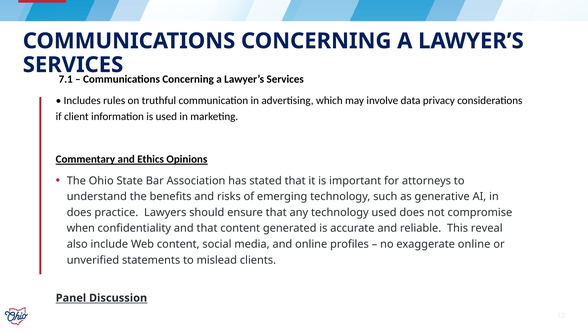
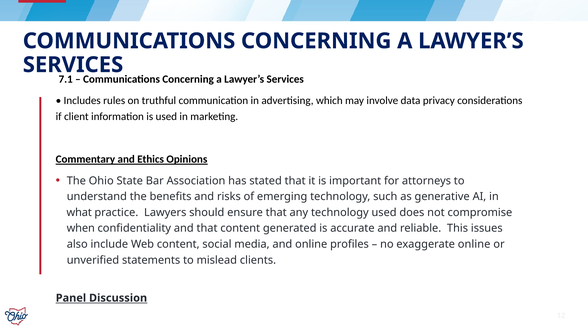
does at (79, 212): does -> what
reveal: reveal -> issues
